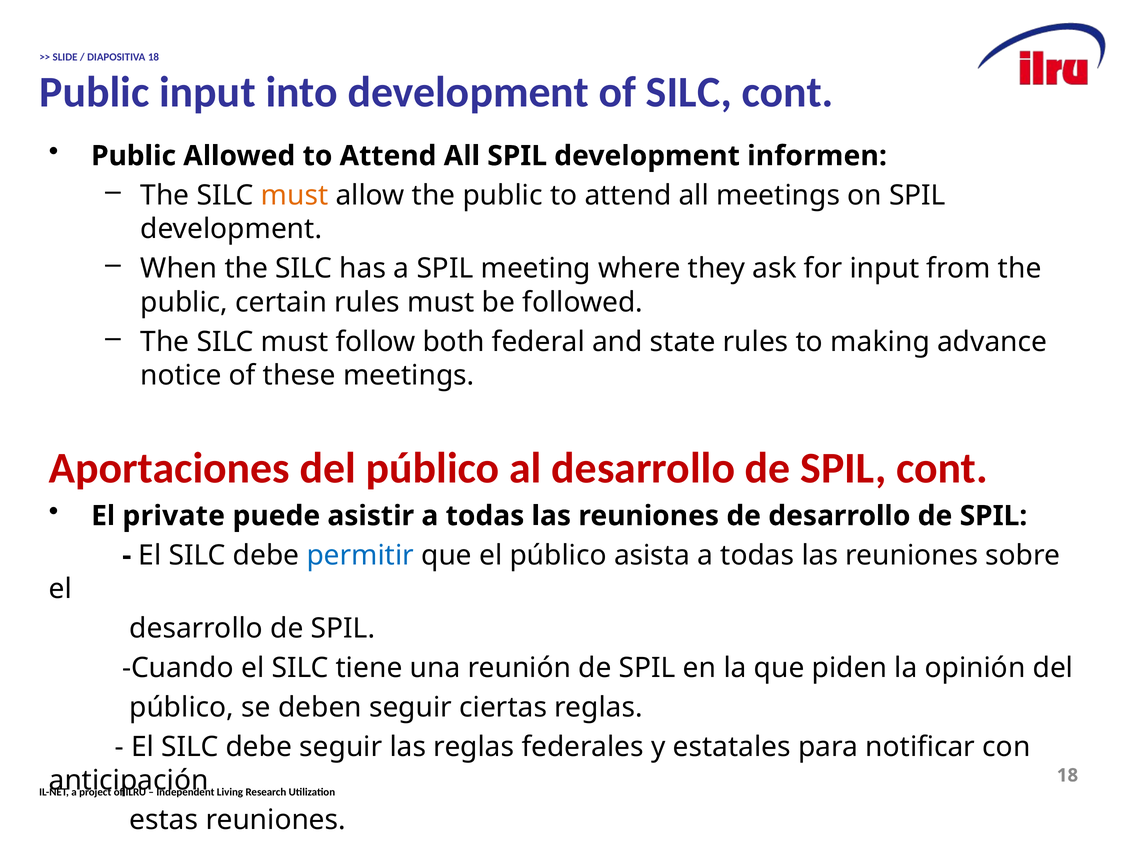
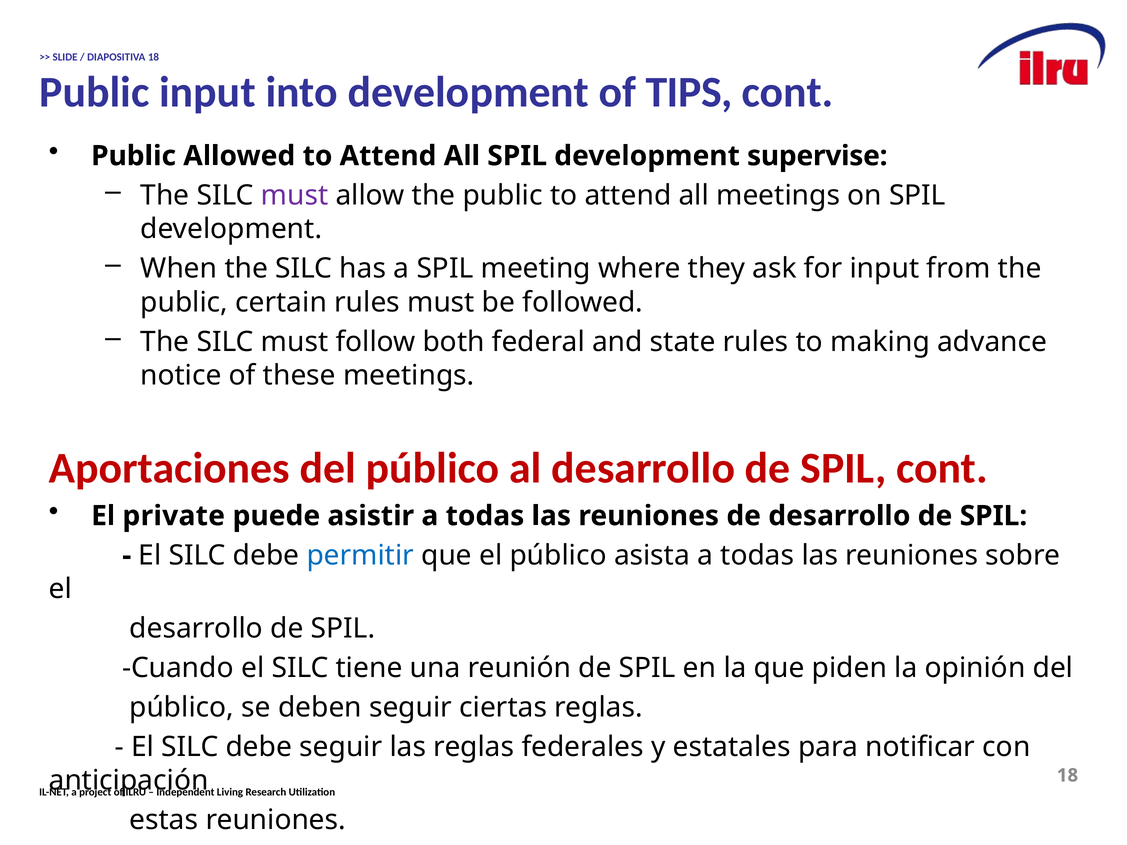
of SILC: SILC -> TIPS
informen: informen -> supervise
must at (295, 195) colour: orange -> purple
